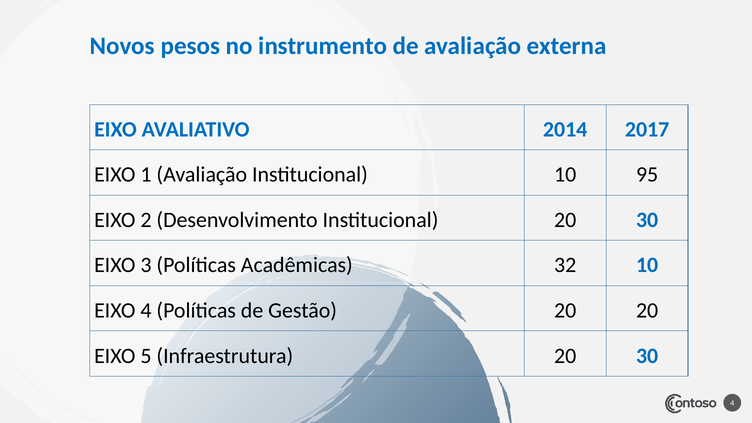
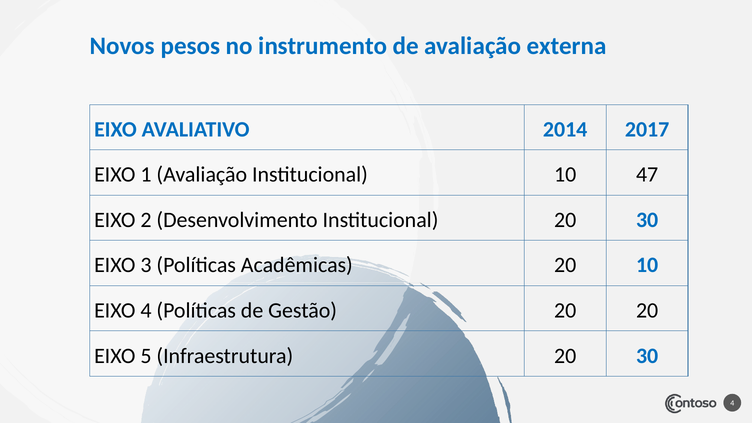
95: 95 -> 47
Acadêmicas 32: 32 -> 20
